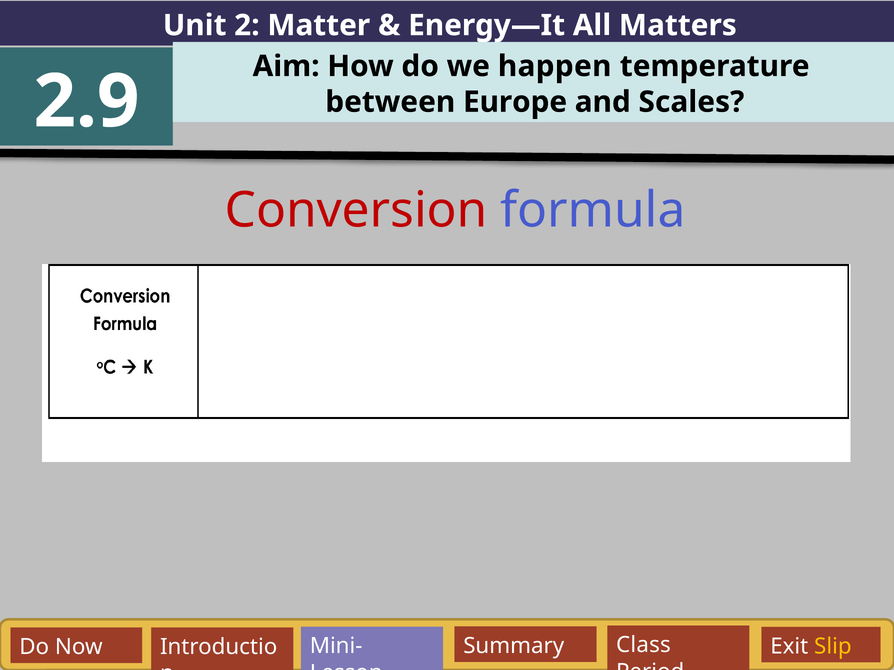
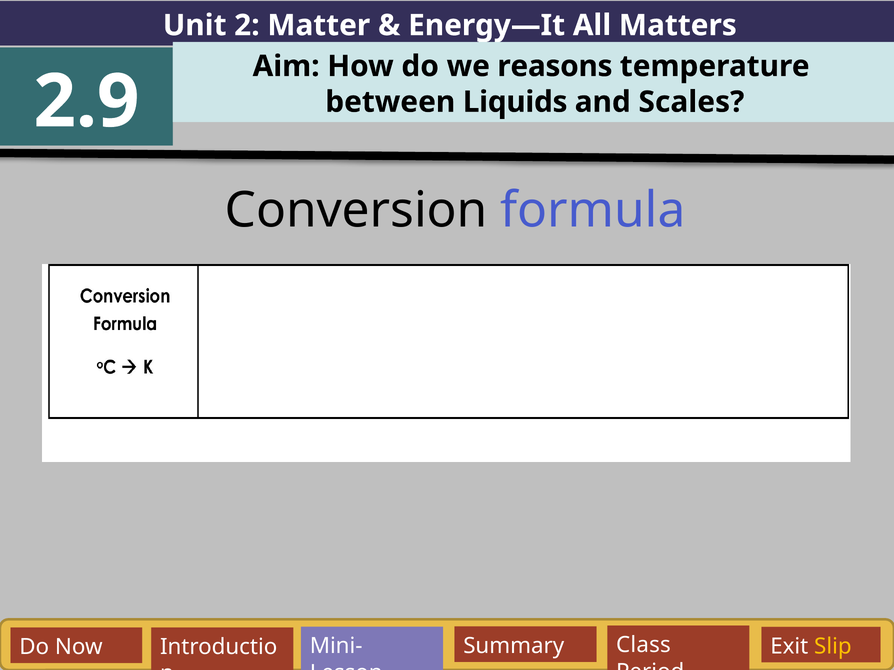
happen: happen -> reasons
Europe: Europe -> Liquids
Conversion colour: red -> black
